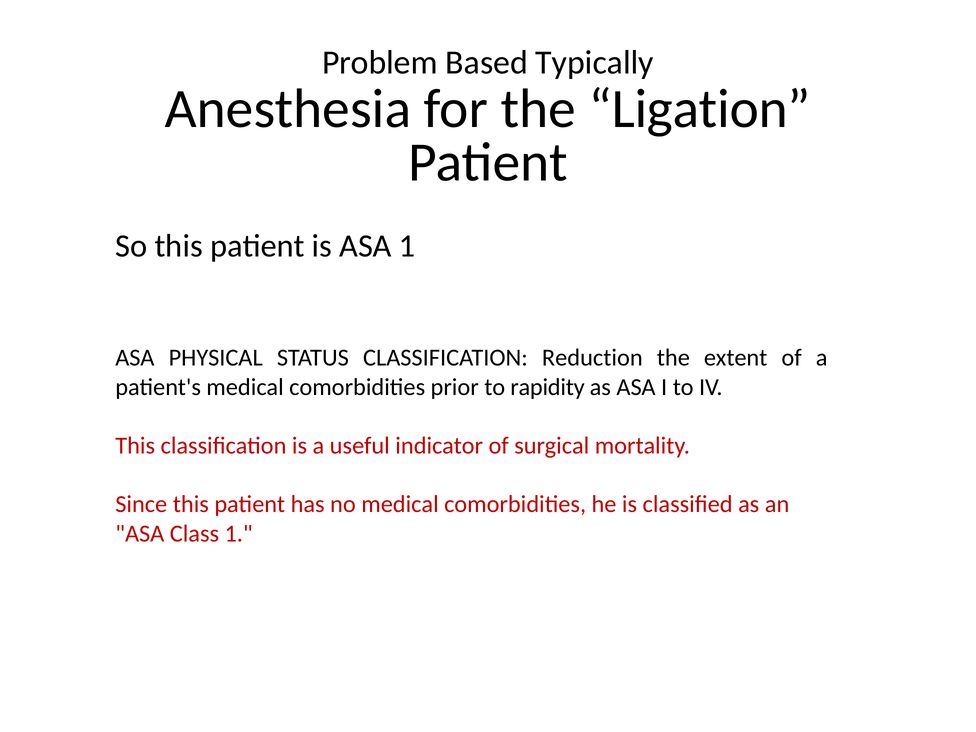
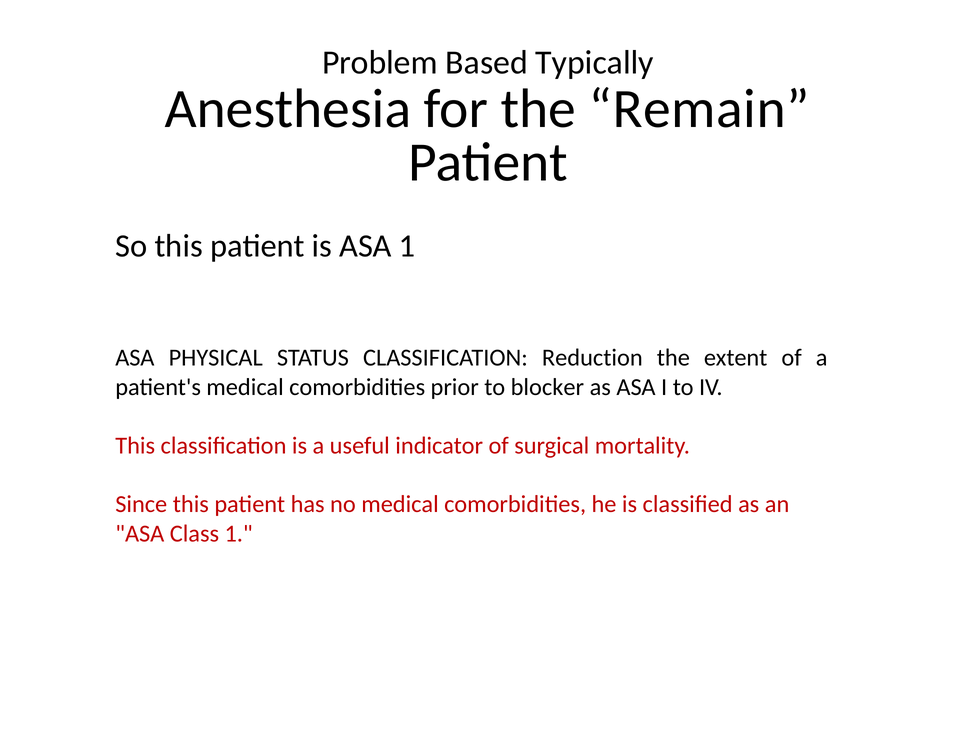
Ligation: Ligation -> Remain
rapidity: rapidity -> blocker
